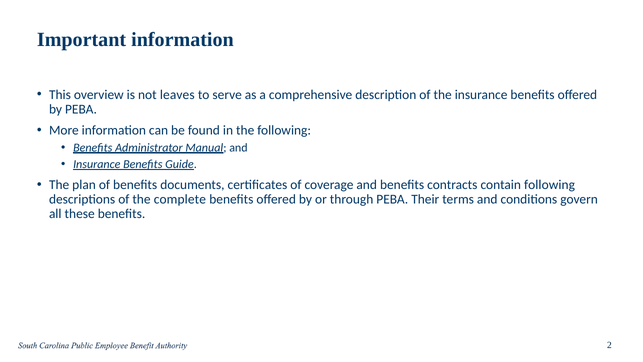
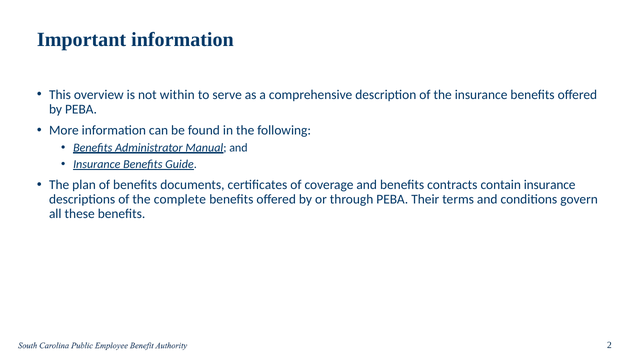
leaves: leaves -> within
contain following: following -> insurance
